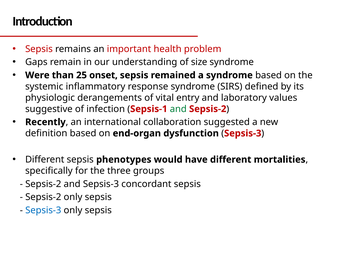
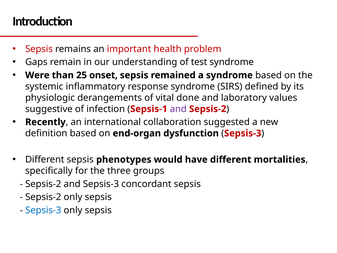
size: size -> test
entry: entry -> done
and at (178, 109) colour: green -> purple
